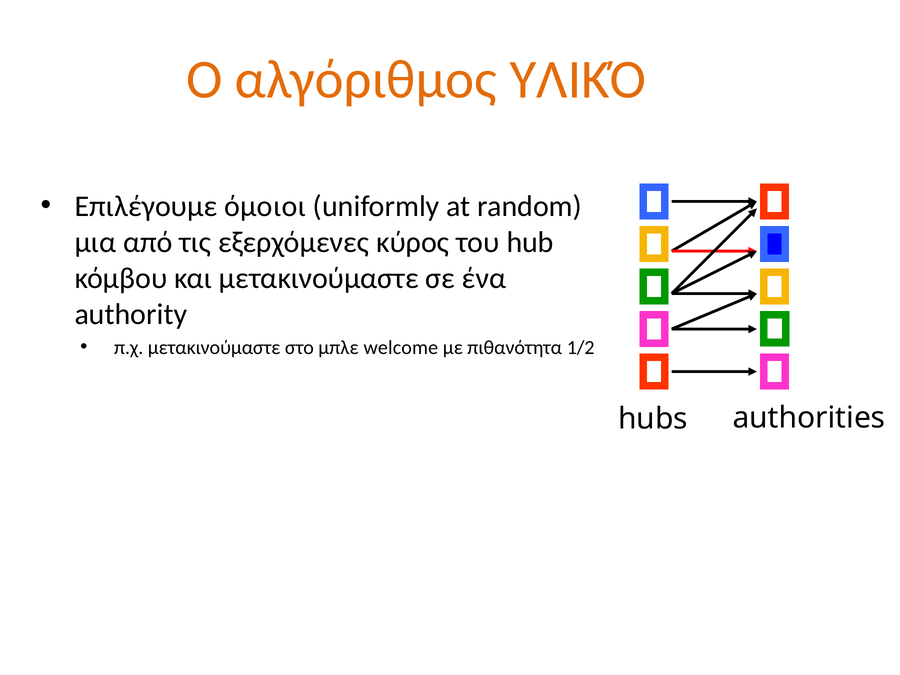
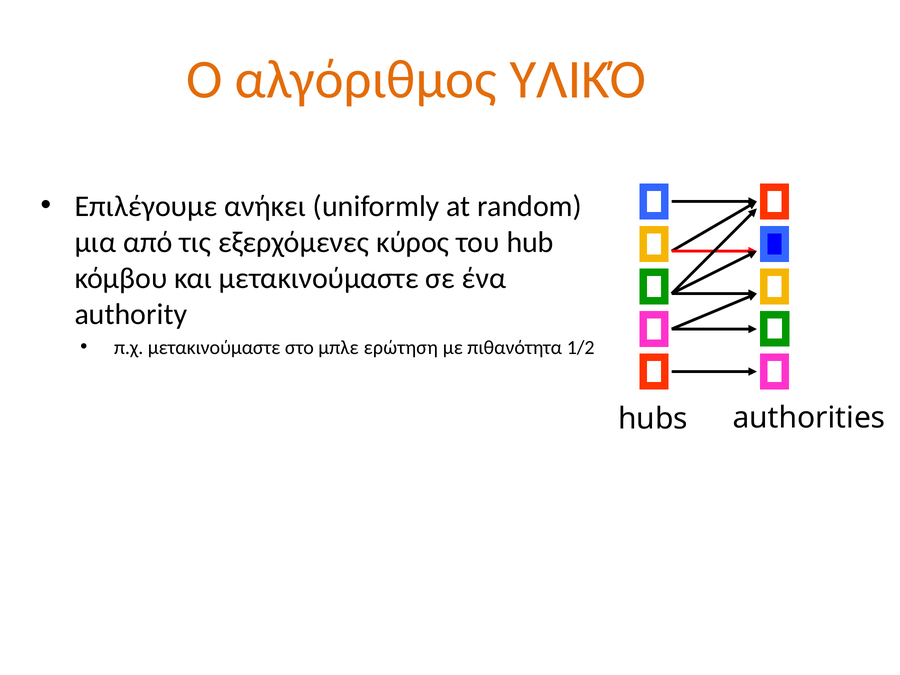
όμοιοι: όμοιοι -> ανήκει
welcome: welcome -> ερώτηση
